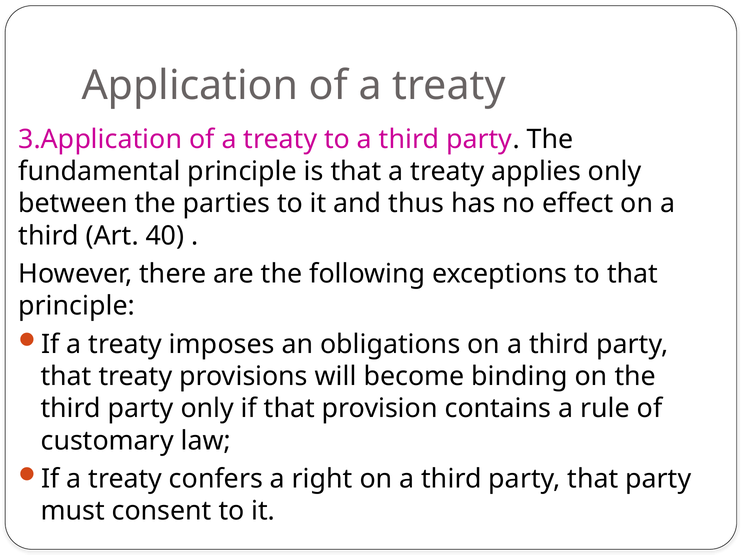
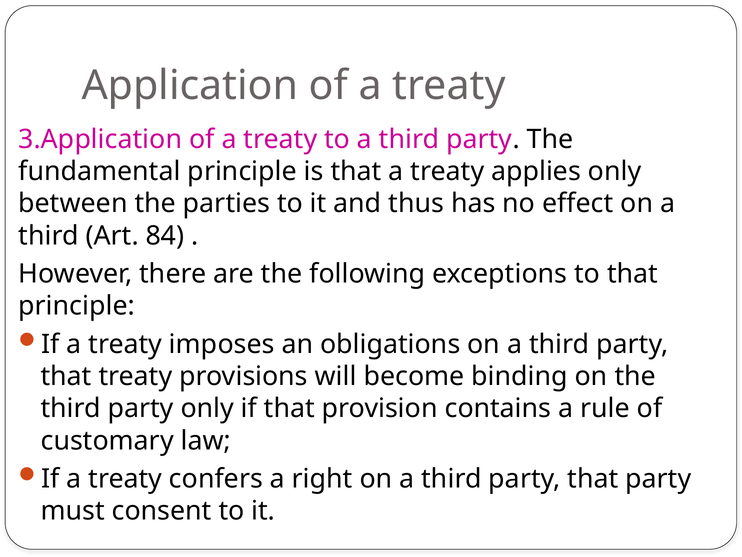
40: 40 -> 84
